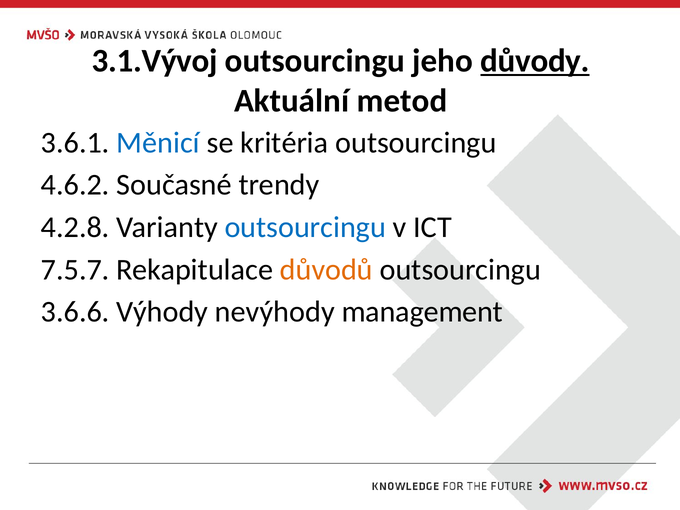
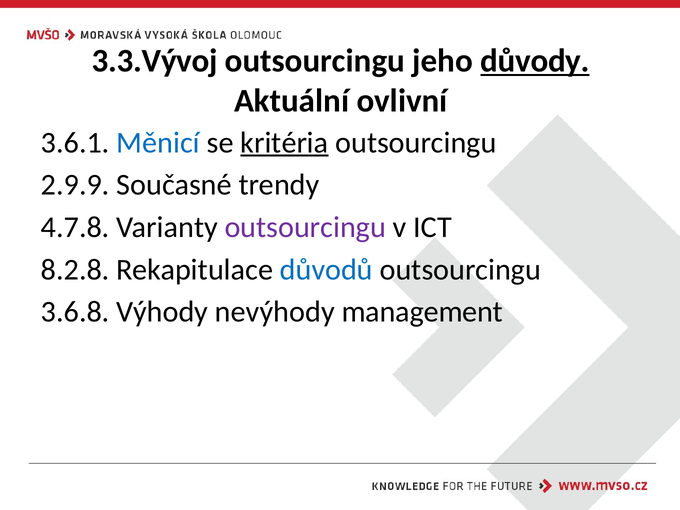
3.1.Vývoj: 3.1.Vývoj -> 3.3.Vývoj
metod: metod -> ovlivní
kritéria underline: none -> present
4.6.2: 4.6.2 -> 2.9.9
4.2.8: 4.2.8 -> 4.7.8
outsourcingu at (305, 227) colour: blue -> purple
7.5.7: 7.5.7 -> 8.2.8
důvodů colour: orange -> blue
3.6.6: 3.6.6 -> 3.6.8
